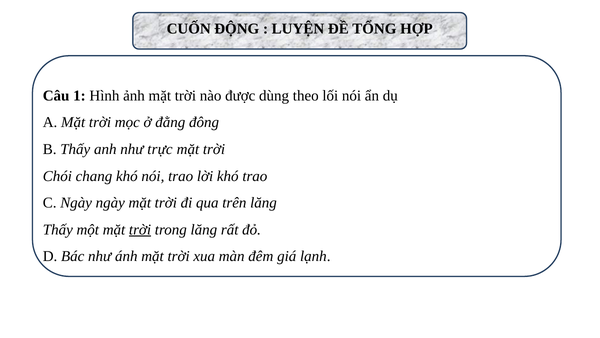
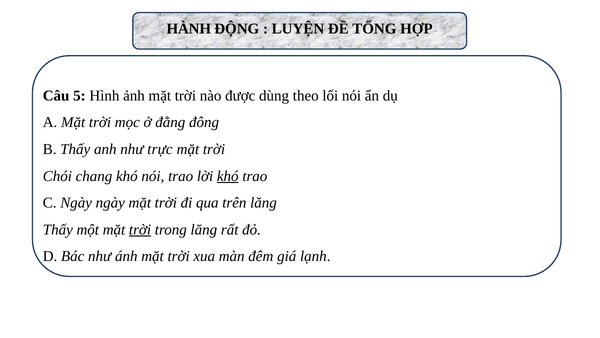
CUỐN: CUỐN -> HÀNH
1: 1 -> 5
khó at (228, 176) underline: none -> present
